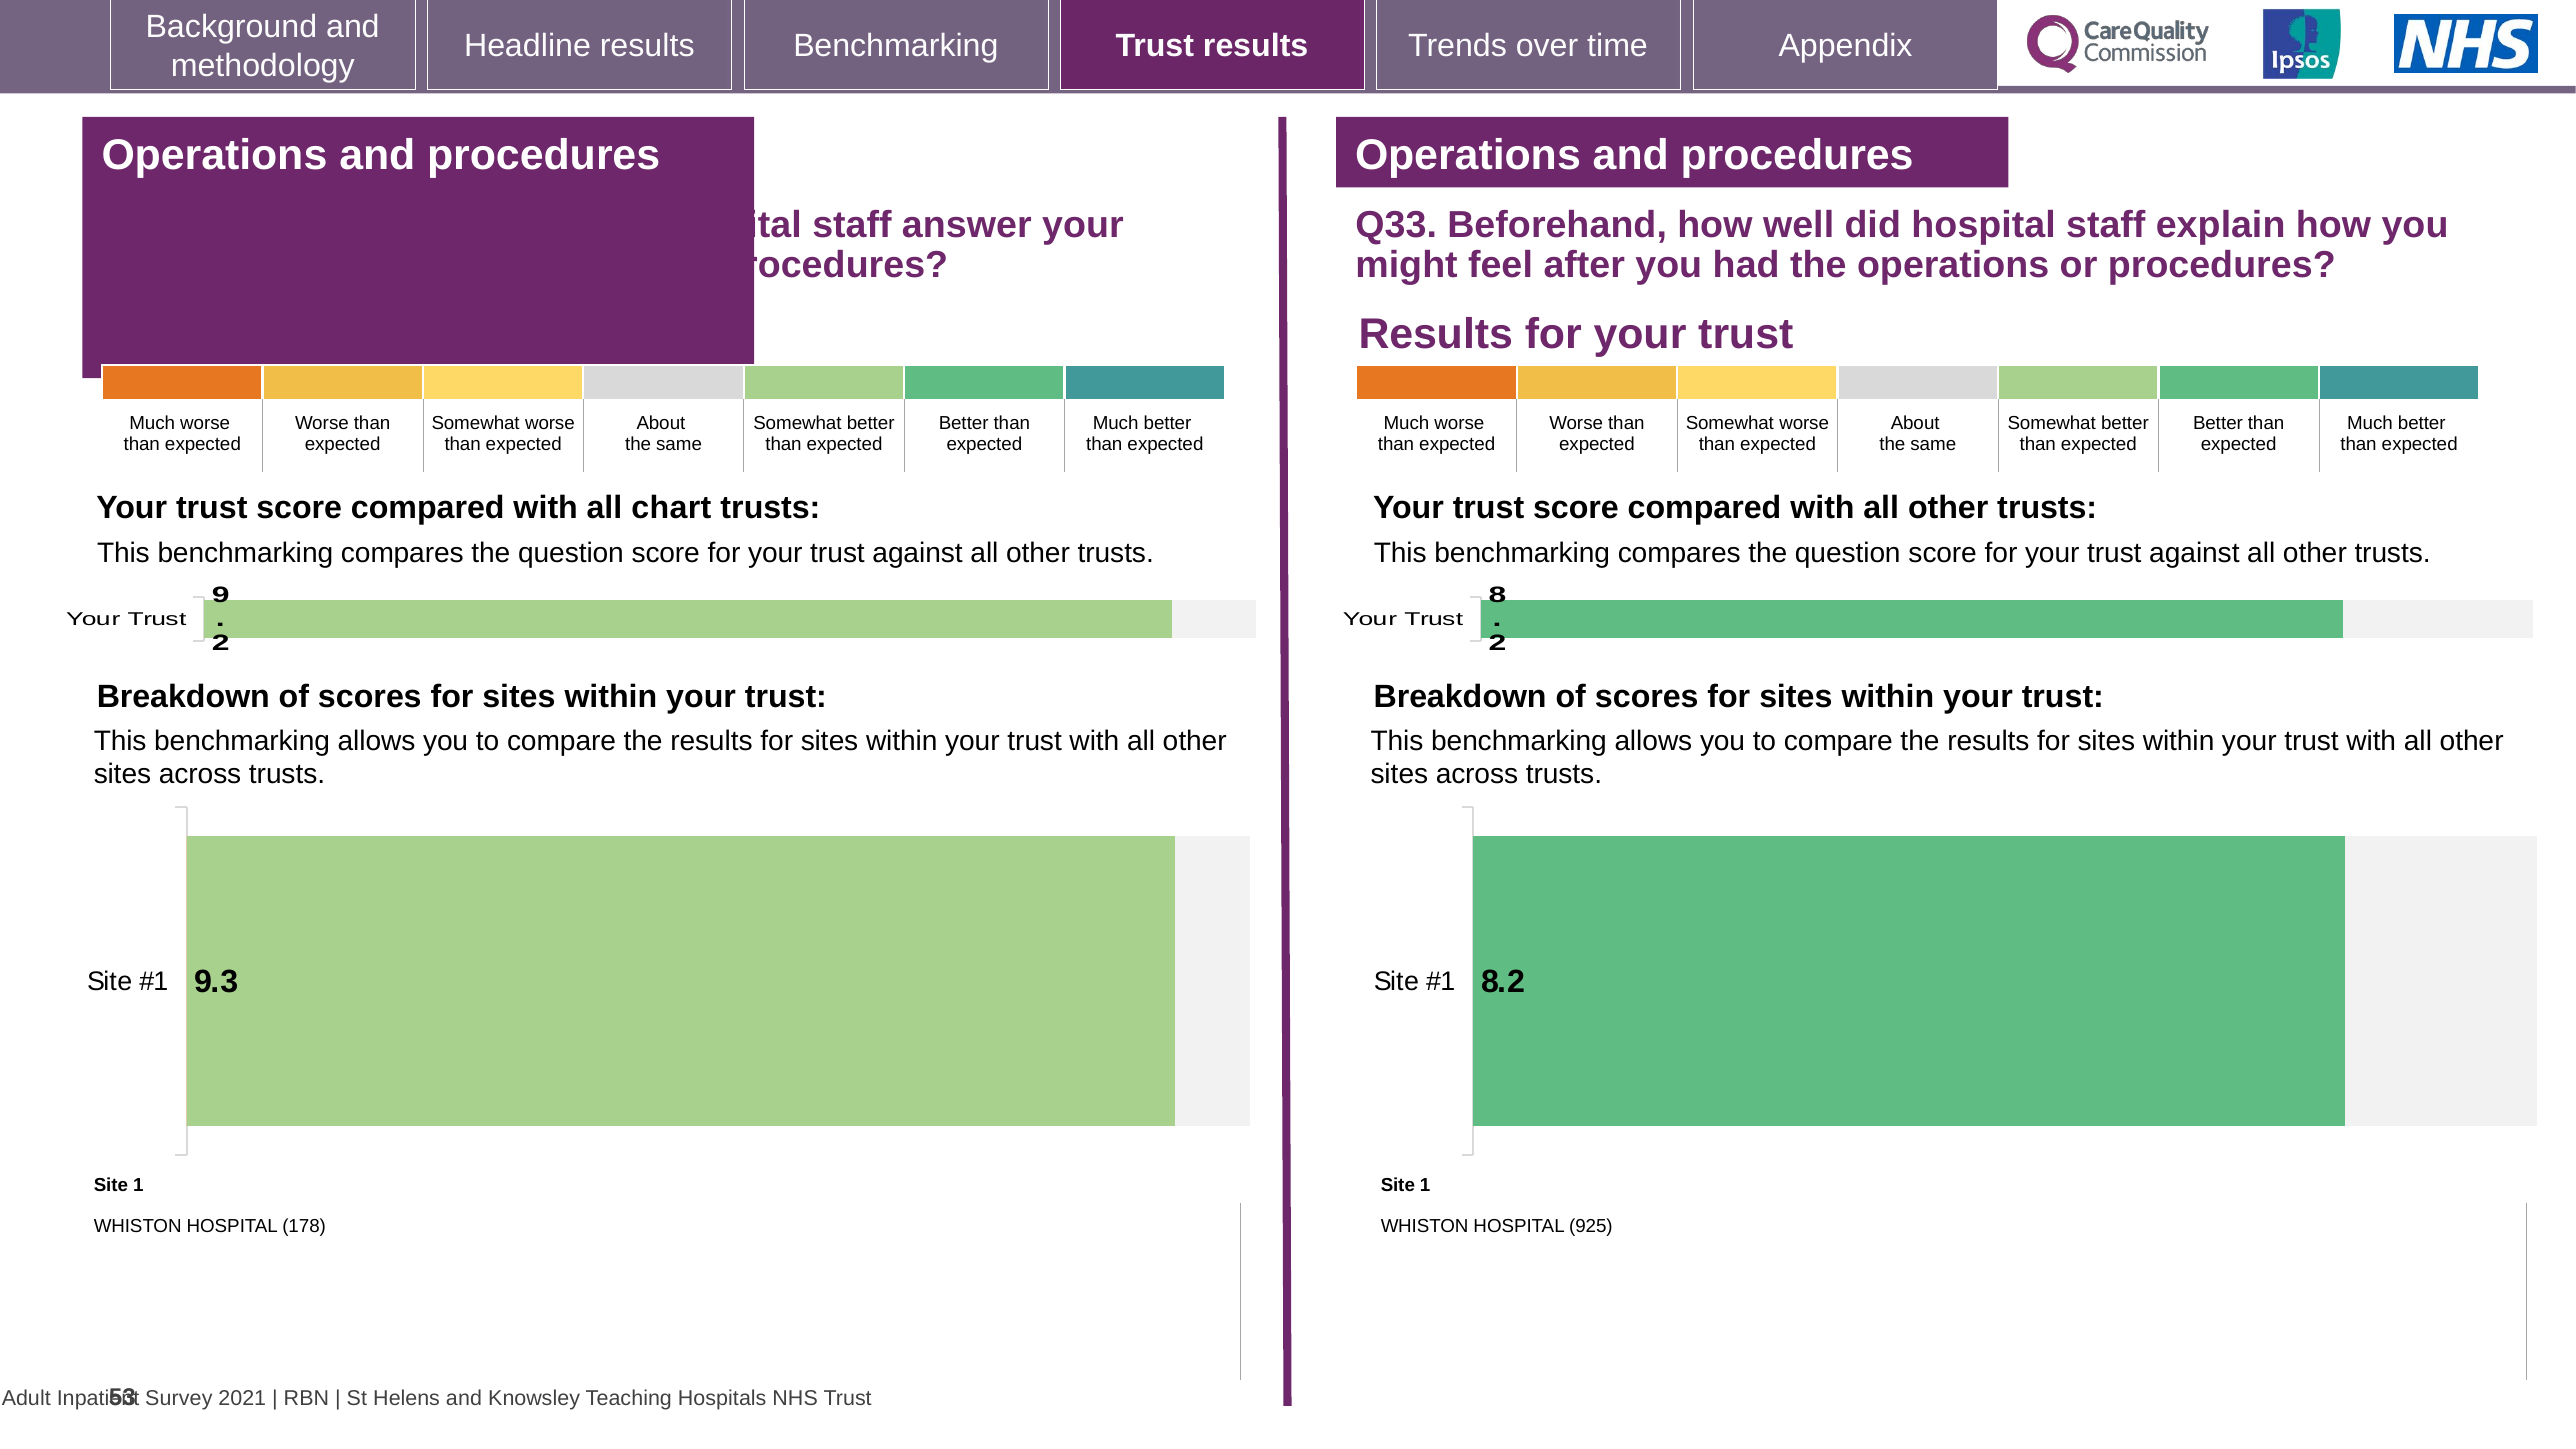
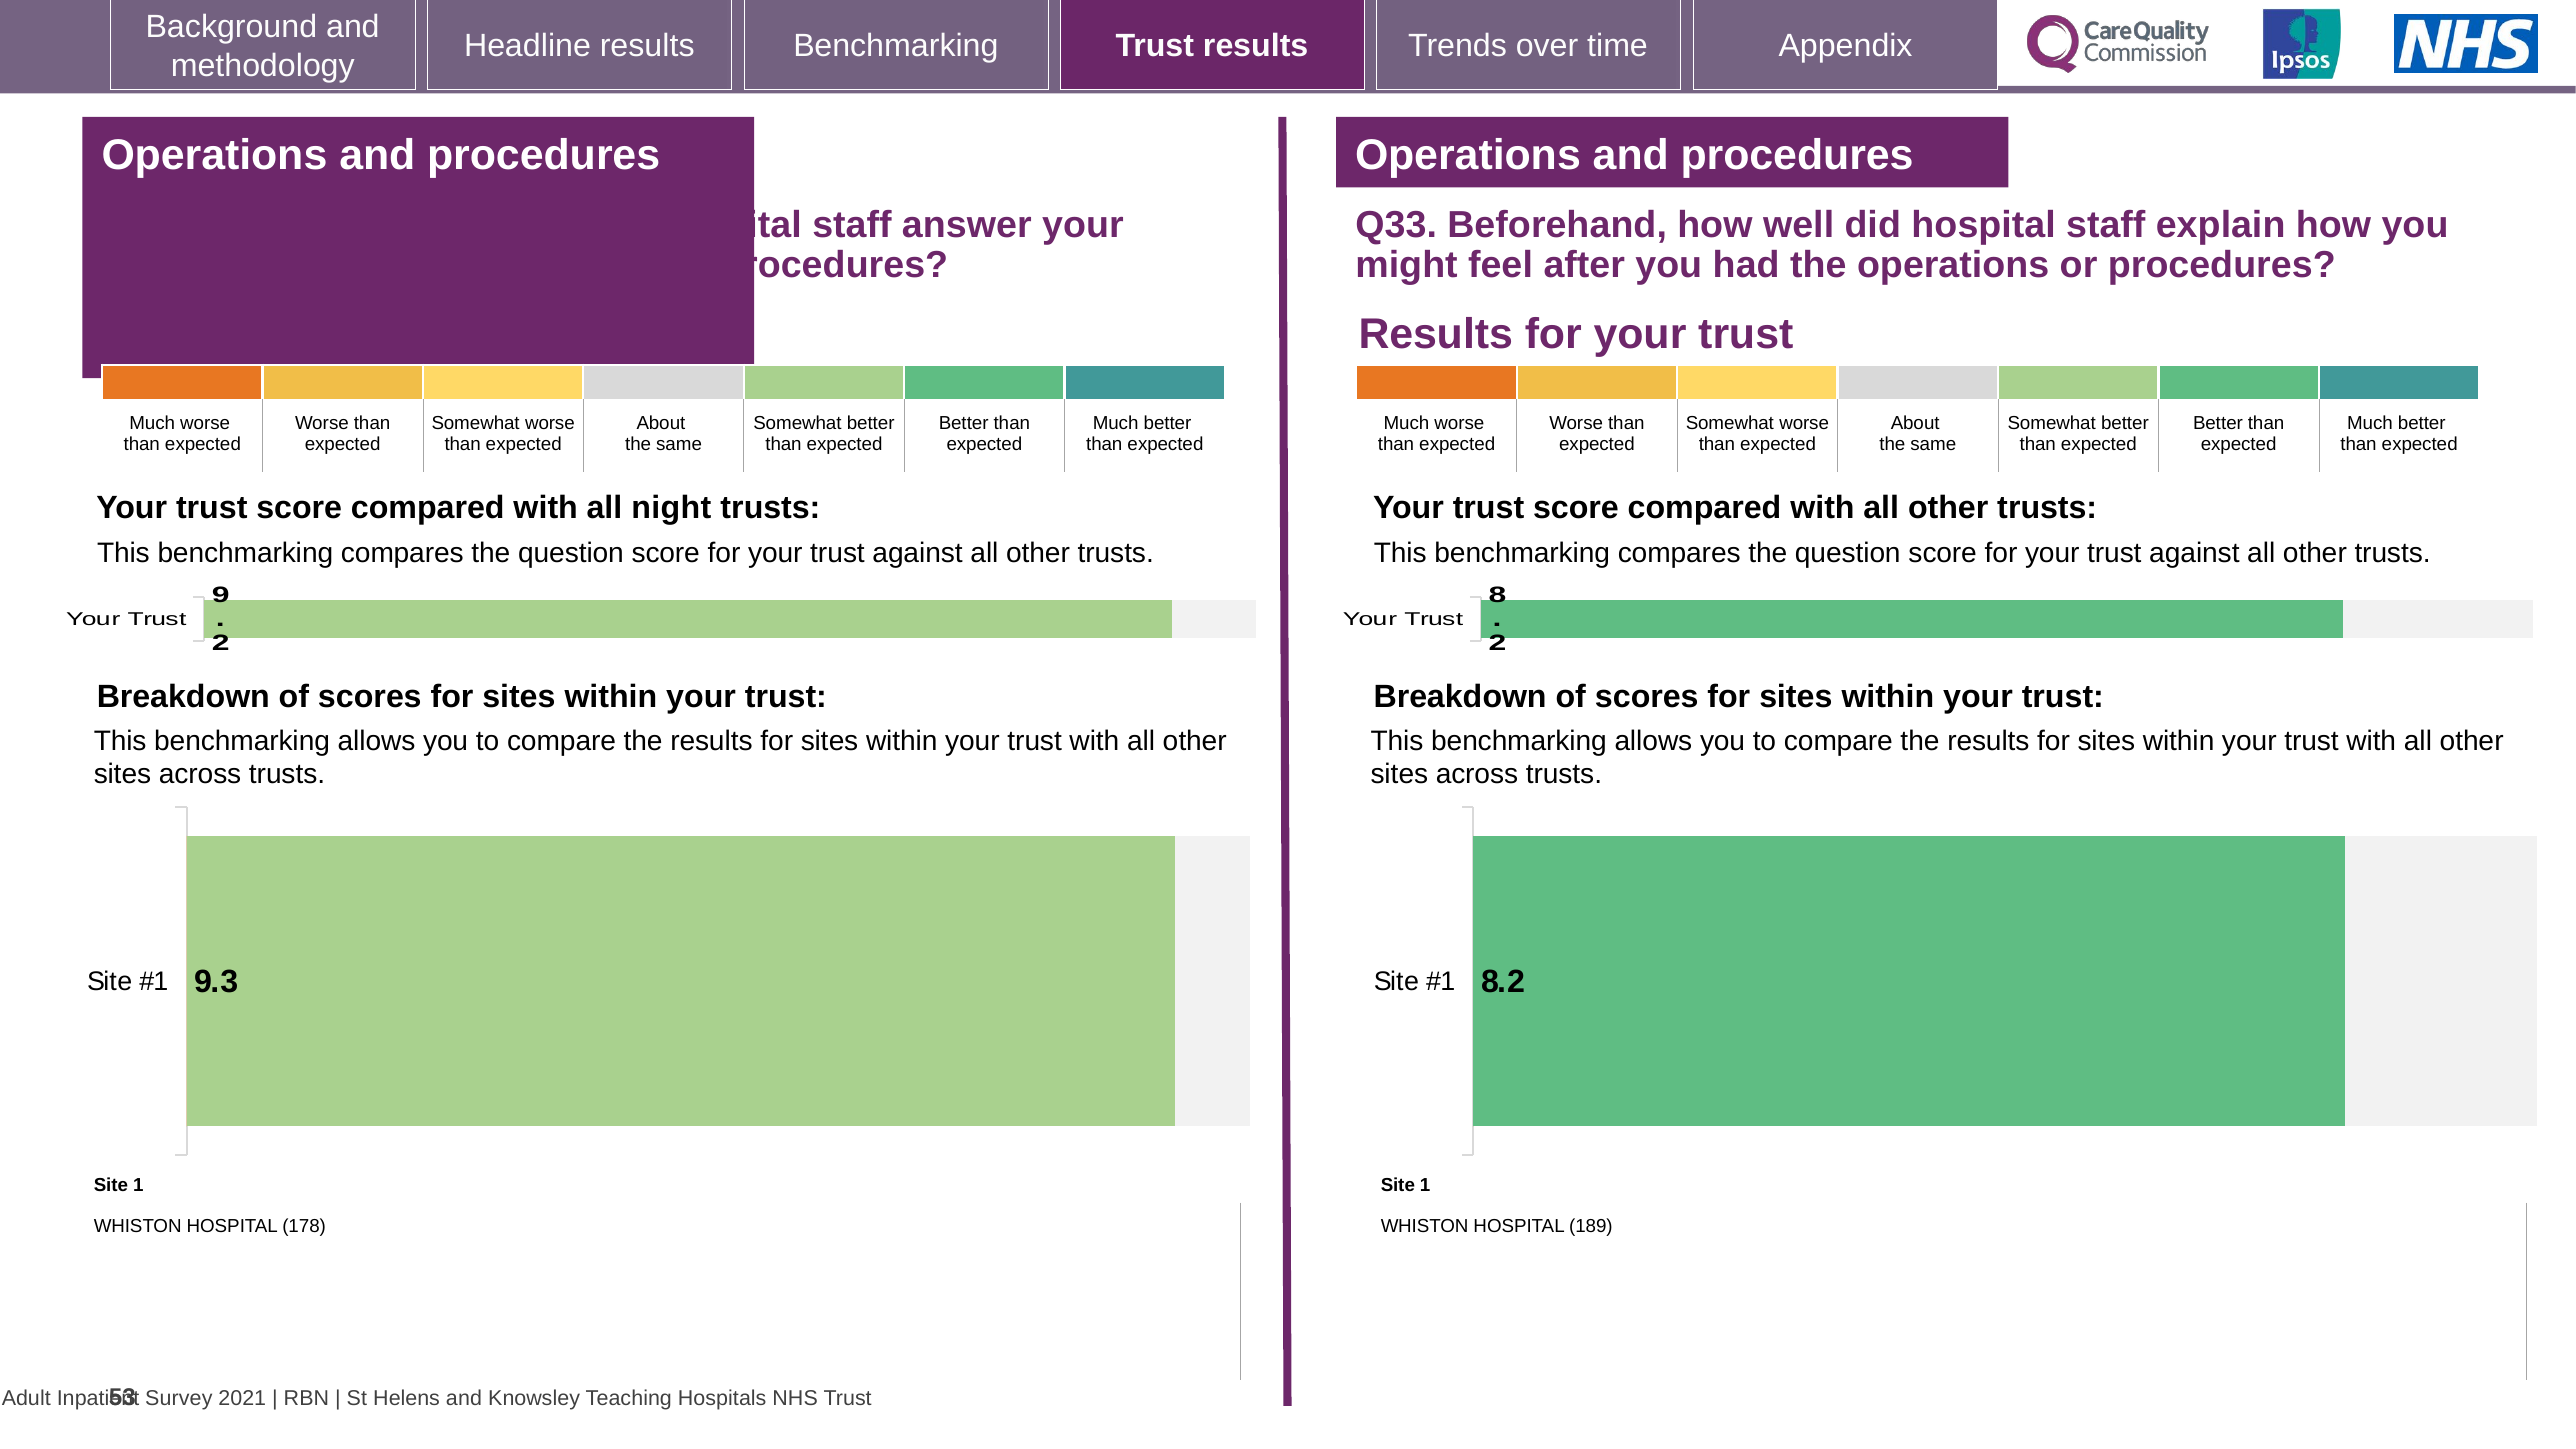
chart: chart -> night
925: 925 -> 189
